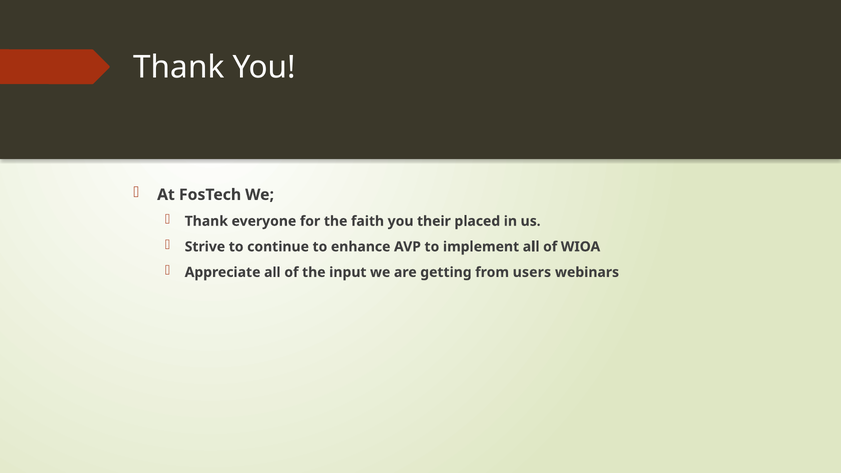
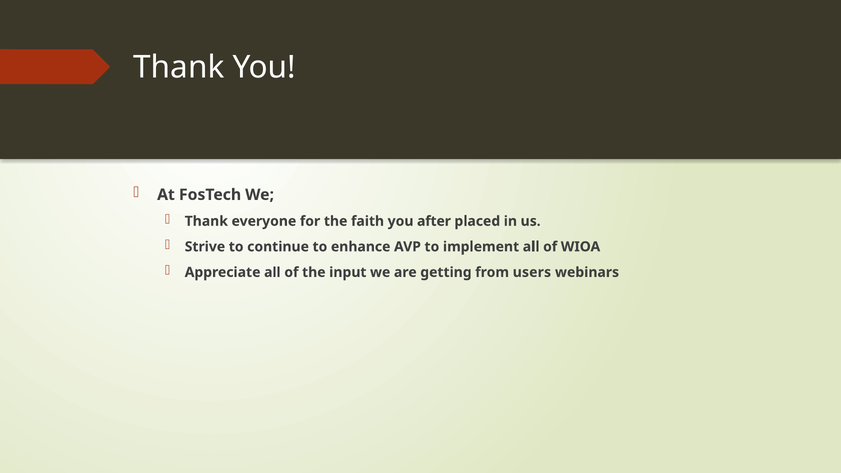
their: their -> after
